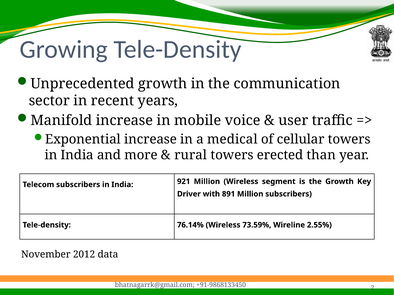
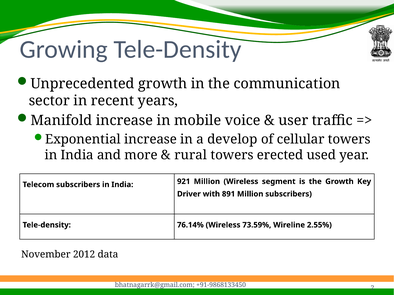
medical: medical -> develop
than: than -> used
